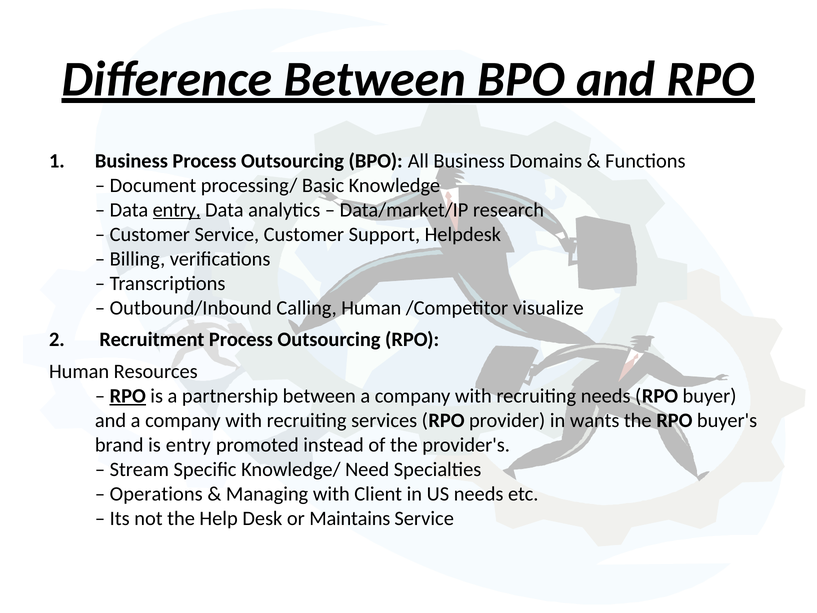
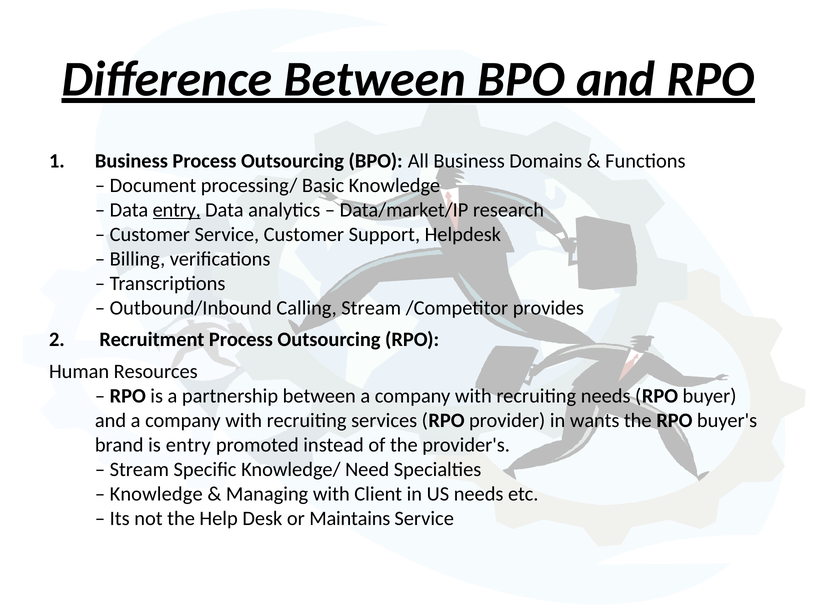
Calling Human: Human -> Stream
visualize: visualize -> provides
RPO at (128, 396) underline: present -> none
Operations at (156, 494): Operations -> Knowledge
